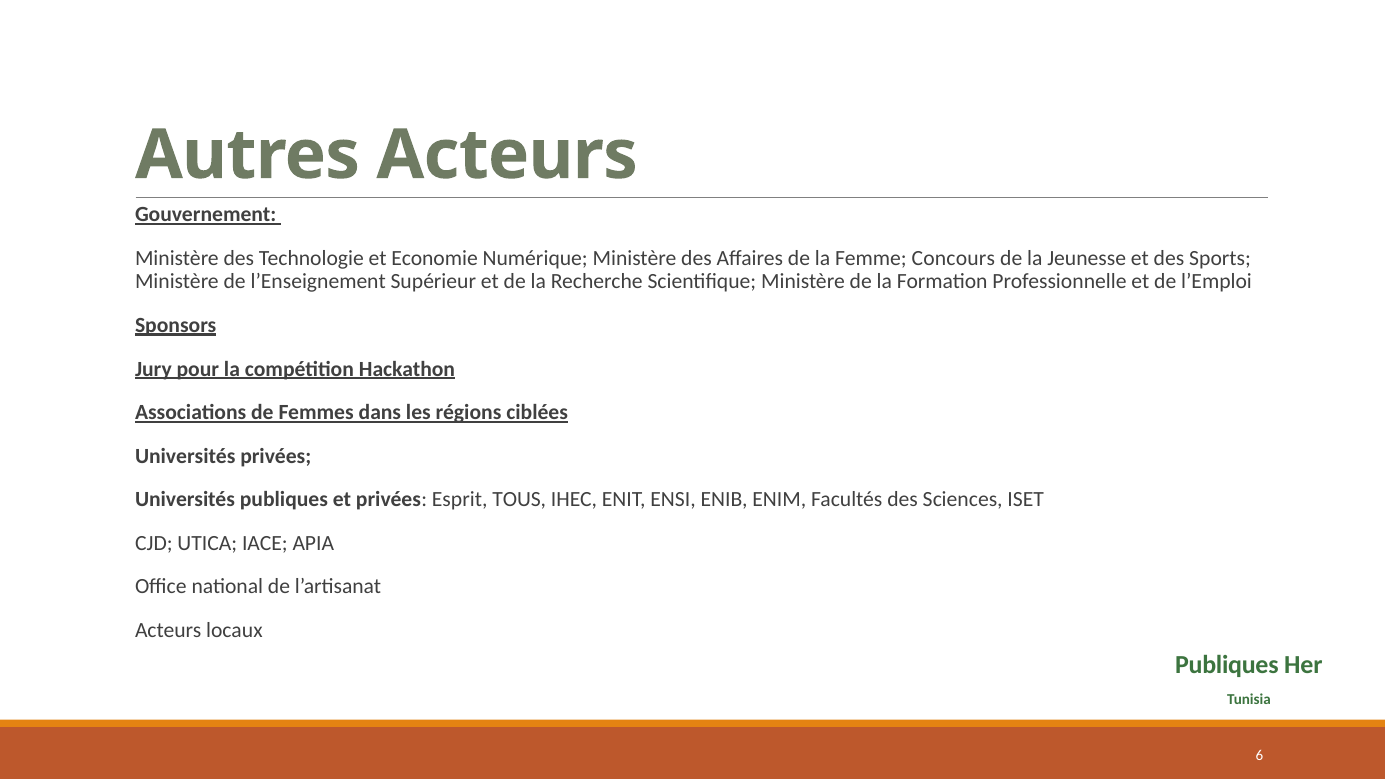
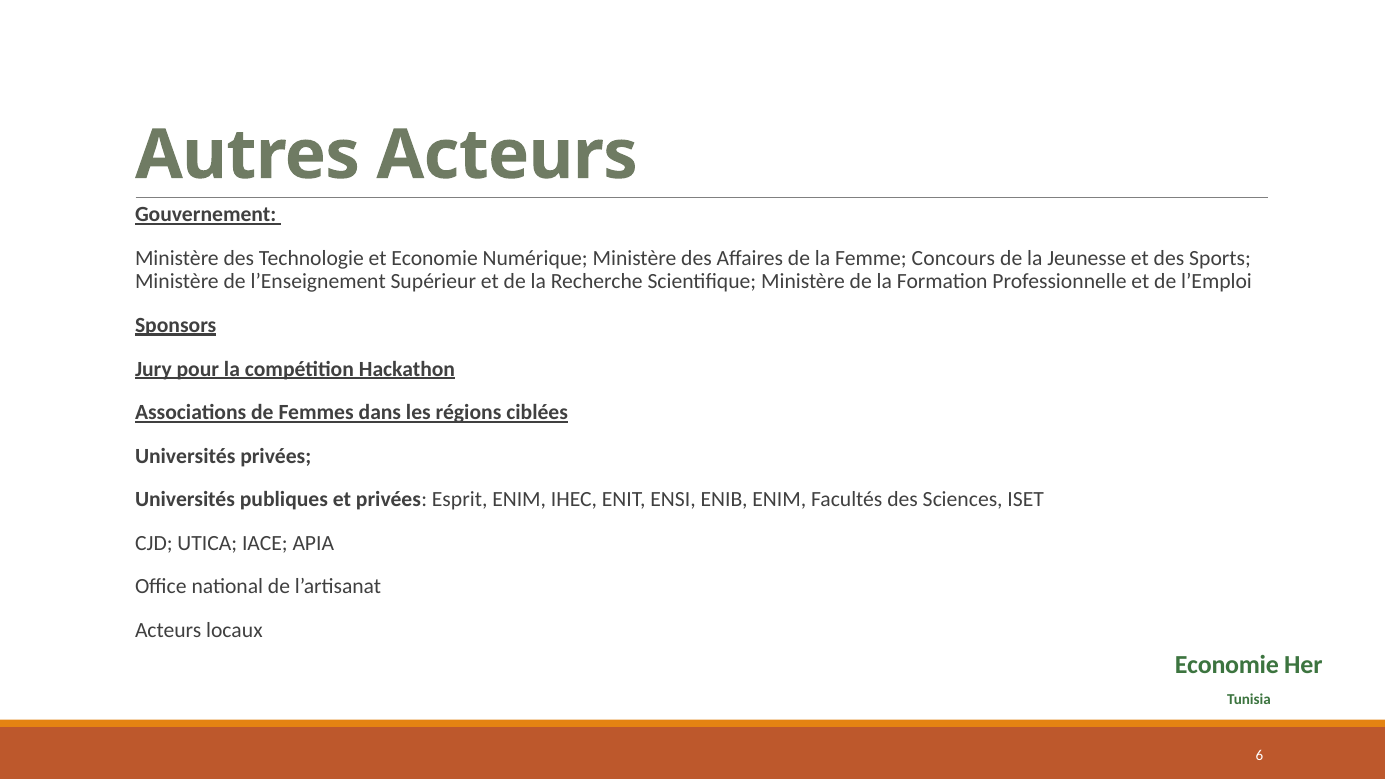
Esprit TOUS: TOUS -> ENIM
Publiques at (1227, 665): Publiques -> Economie
